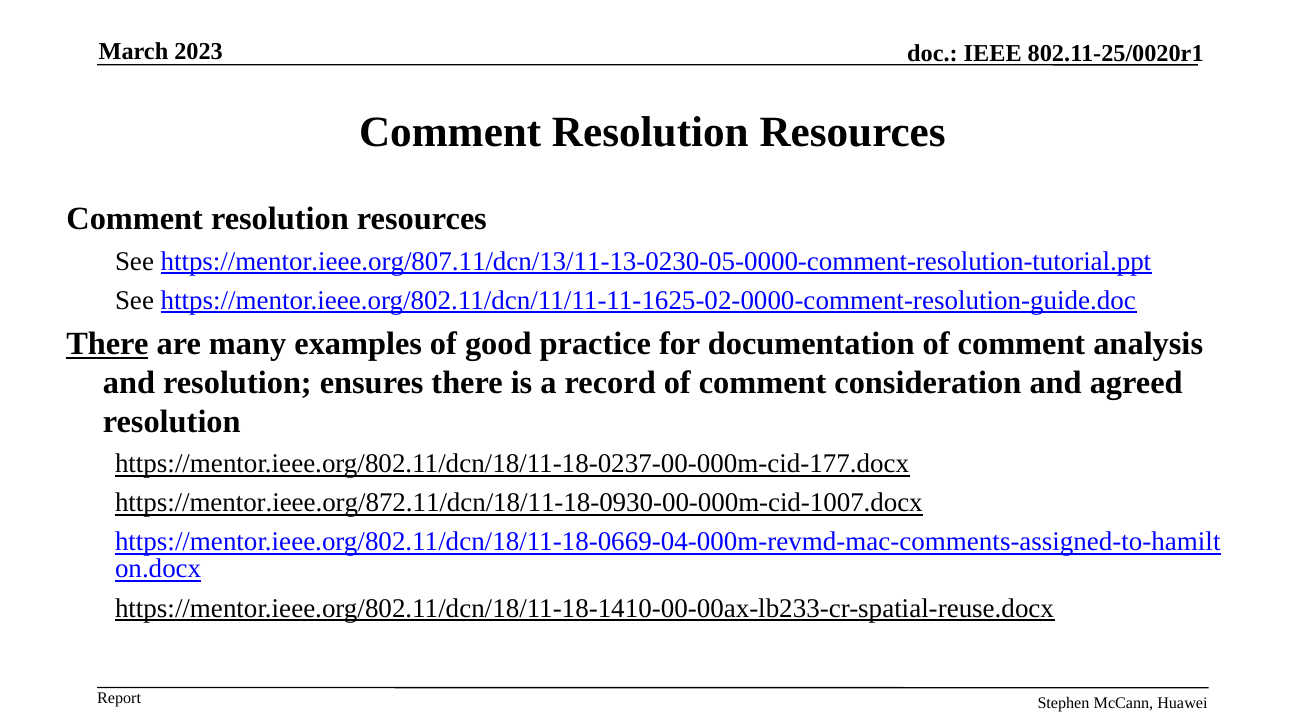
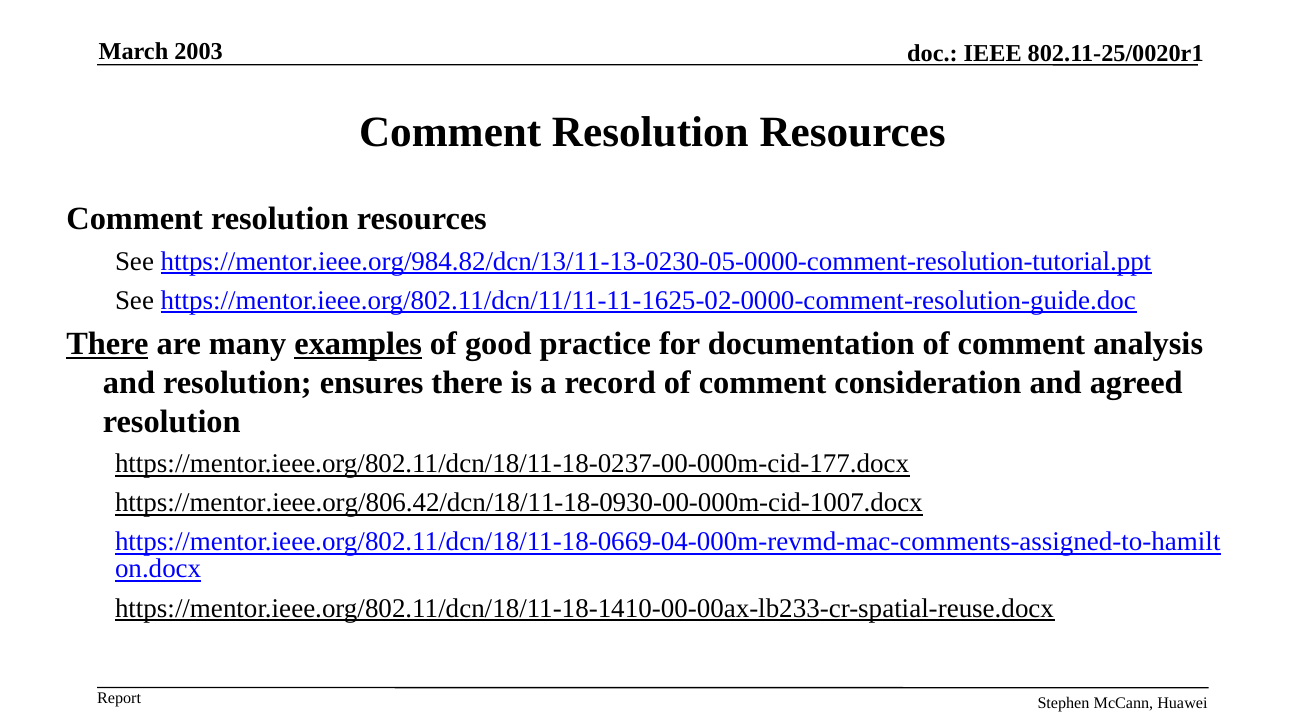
2023: 2023 -> 2003
https://mentor.ieee.org/807.11/dcn/13/11-13-0230-05-0000-comment-resolution-tutorial.ppt: https://mentor.ieee.org/807.11/dcn/13/11-13-0230-05-0000-comment-resolution-tutorial.ppt -> https://mentor.ieee.org/984.82/dcn/13/11-13-0230-05-0000-comment-resolution-tutorial.ppt
examples underline: none -> present
https://mentor.ieee.org/872.11/dcn/18/11-18-0930-00-000m-cid-1007.docx: https://mentor.ieee.org/872.11/dcn/18/11-18-0930-00-000m-cid-1007.docx -> https://mentor.ieee.org/806.42/dcn/18/11-18-0930-00-000m-cid-1007.docx
